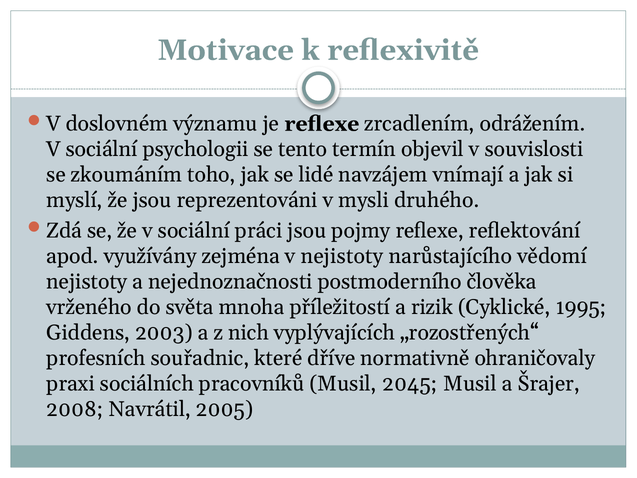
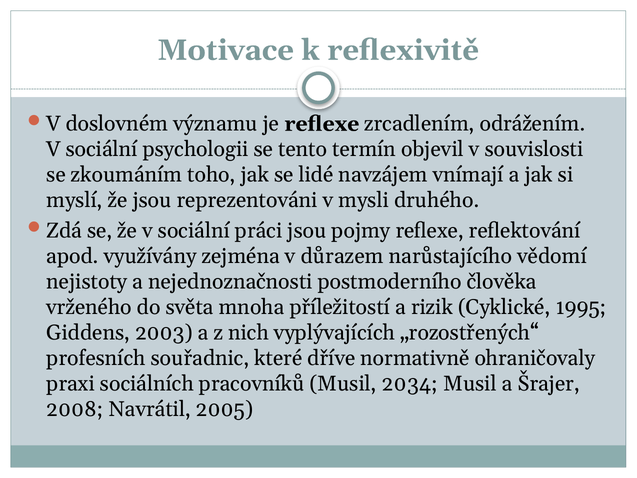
v nejistoty: nejistoty -> důrazem
2045: 2045 -> 2034
